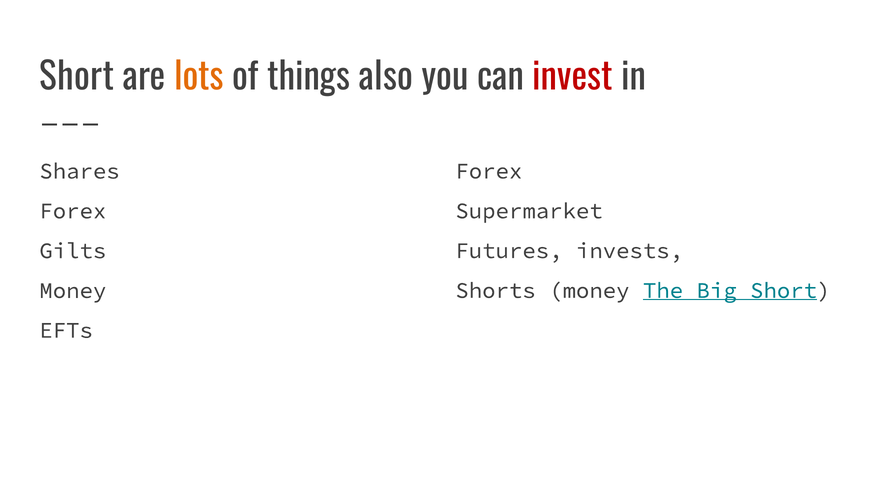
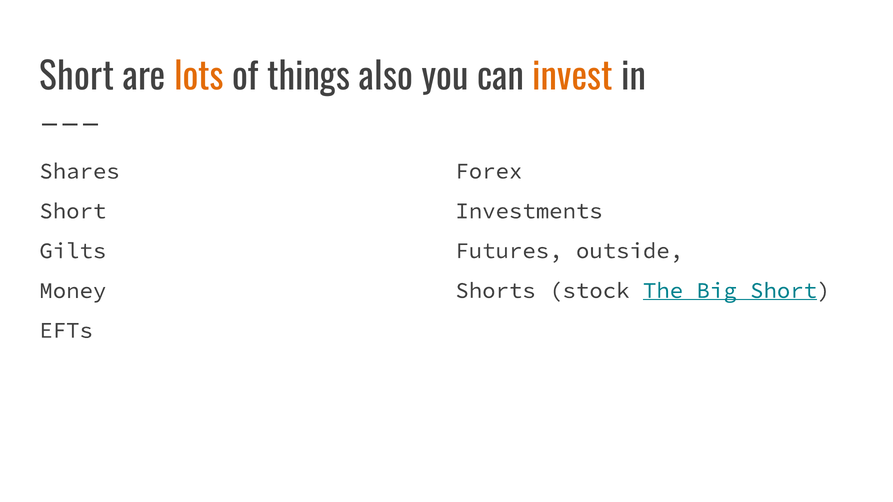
invest colour: red -> orange
Forex at (73, 211): Forex -> Short
Supermarket: Supermarket -> Investments
invests: invests -> outside
Shorts money: money -> stock
